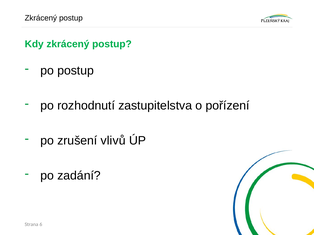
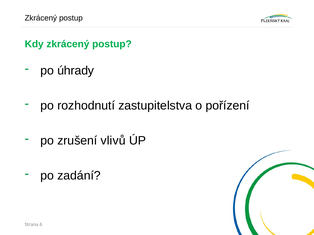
po postup: postup -> úhrady
